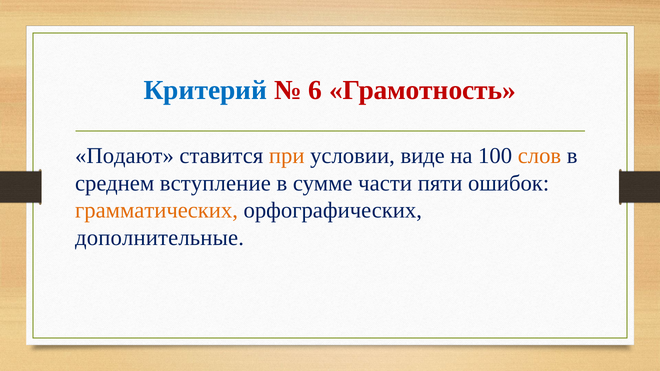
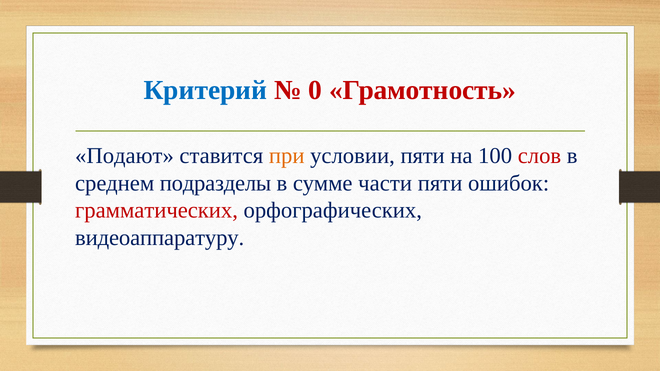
6: 6 -> 0
условии виде: виде -> пяти
слов colour: orange -> red
вступление: вступление -> подразделы
грамматических colour: orange -> red
дополнительные: дополнительные -> видеоаппаратуру
